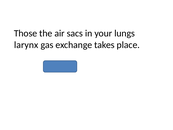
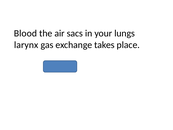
Those: Those -> Blood
